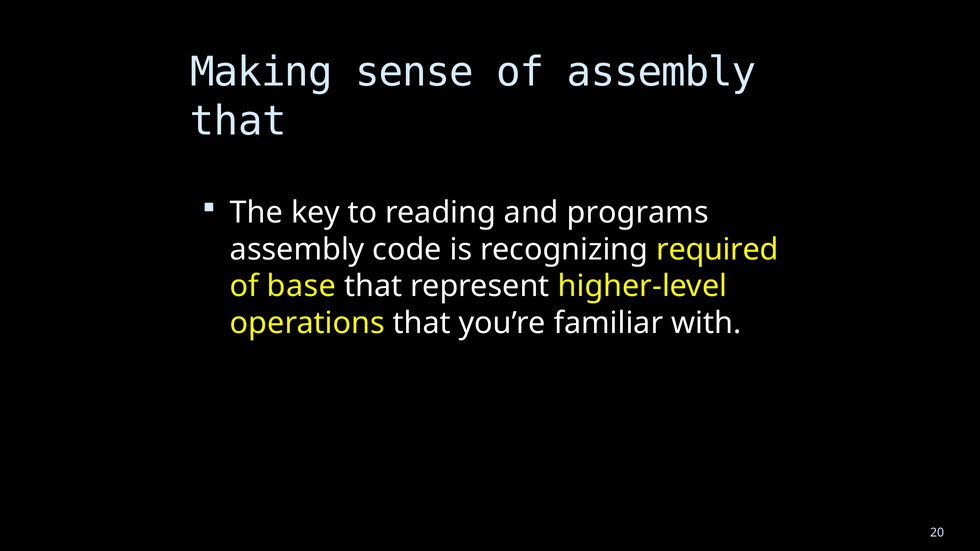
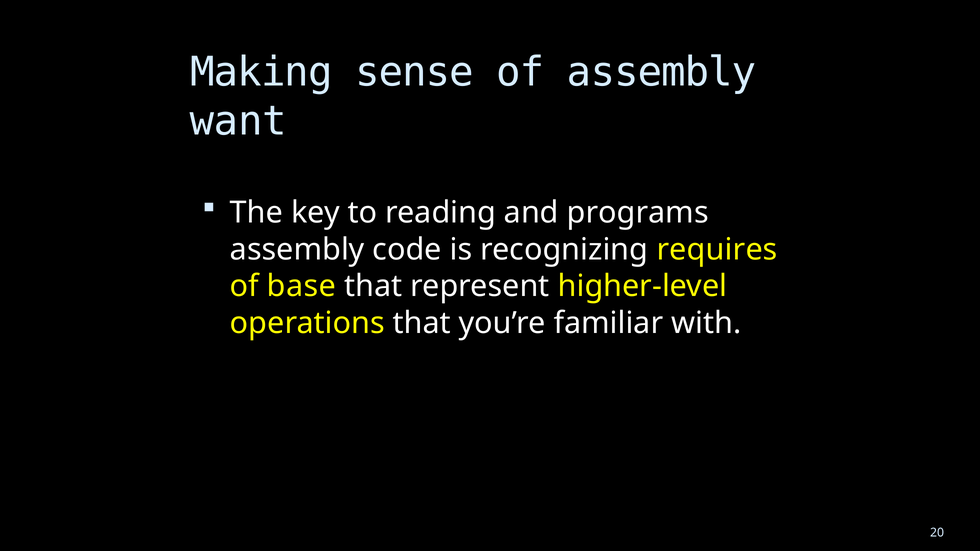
that at (238, 121): that -> want
required: required -> requires
